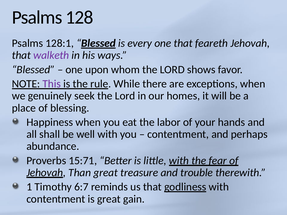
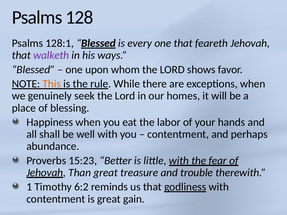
This colour: purple -> orange
15:71: 15:71 -> 15:23
6:7: 6:7 -> 6:2
